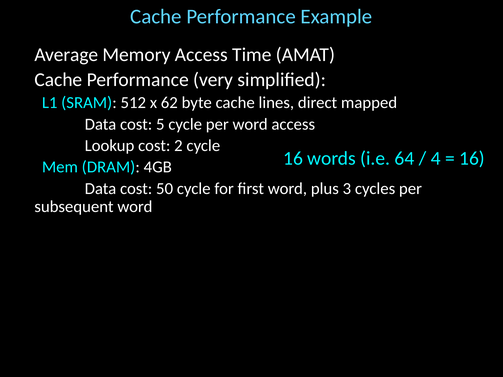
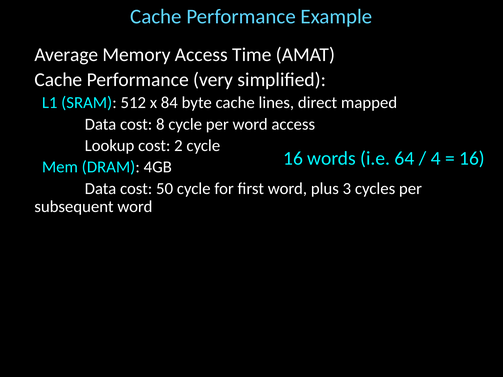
62: 62 -> 84
5: 5 -> 8
